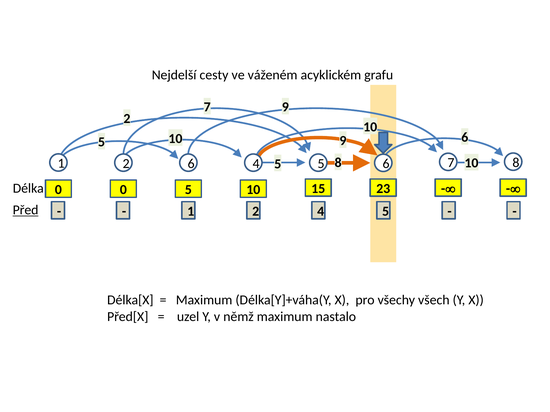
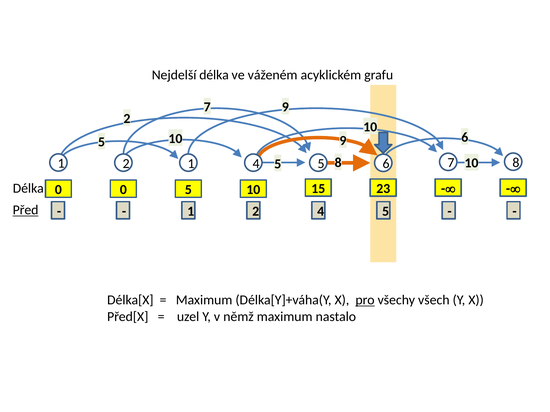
Nejdelší cesty: cesty -> délka
2 6: 6 -> 1
pro underline: none -> present
